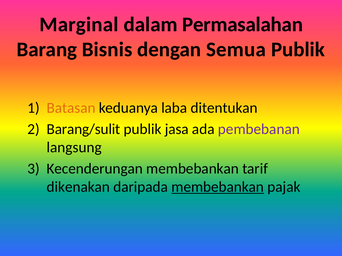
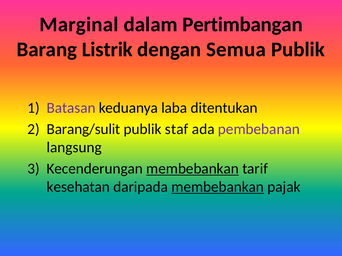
Permasalahan: Permasalahan -> Pertimbangan
Bisnis: Bisnis -> Listrik
Batasan colour: orange -> purple
jasa: jasa -> staf
membebankan at (193, 169) underline: none -> present
dikenakan: dikenakan -> kesehatan
